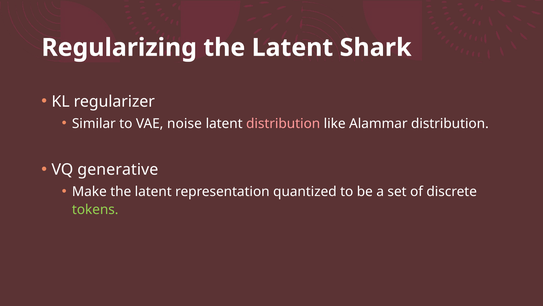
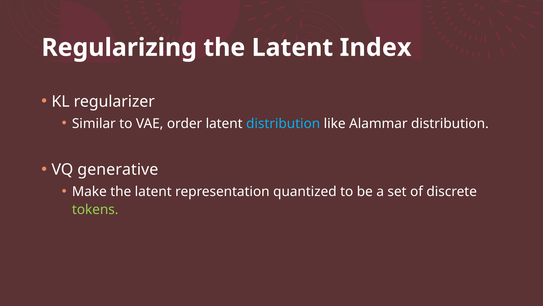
Shark: Shark -> Index
noise: noise -> order
distribution at (283, 123) colour: pink -> light blue
